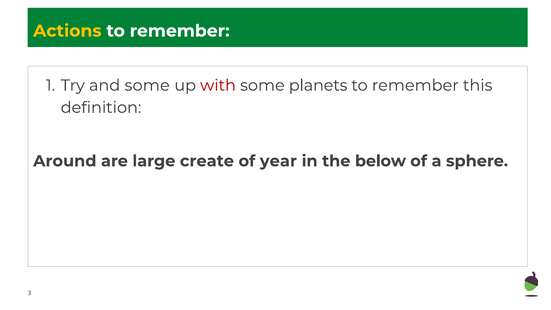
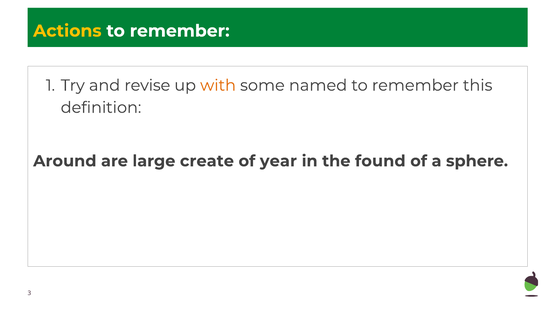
and some: some -> revise
with colour: red -> orange
planets: planets -> named
below: below -> found
